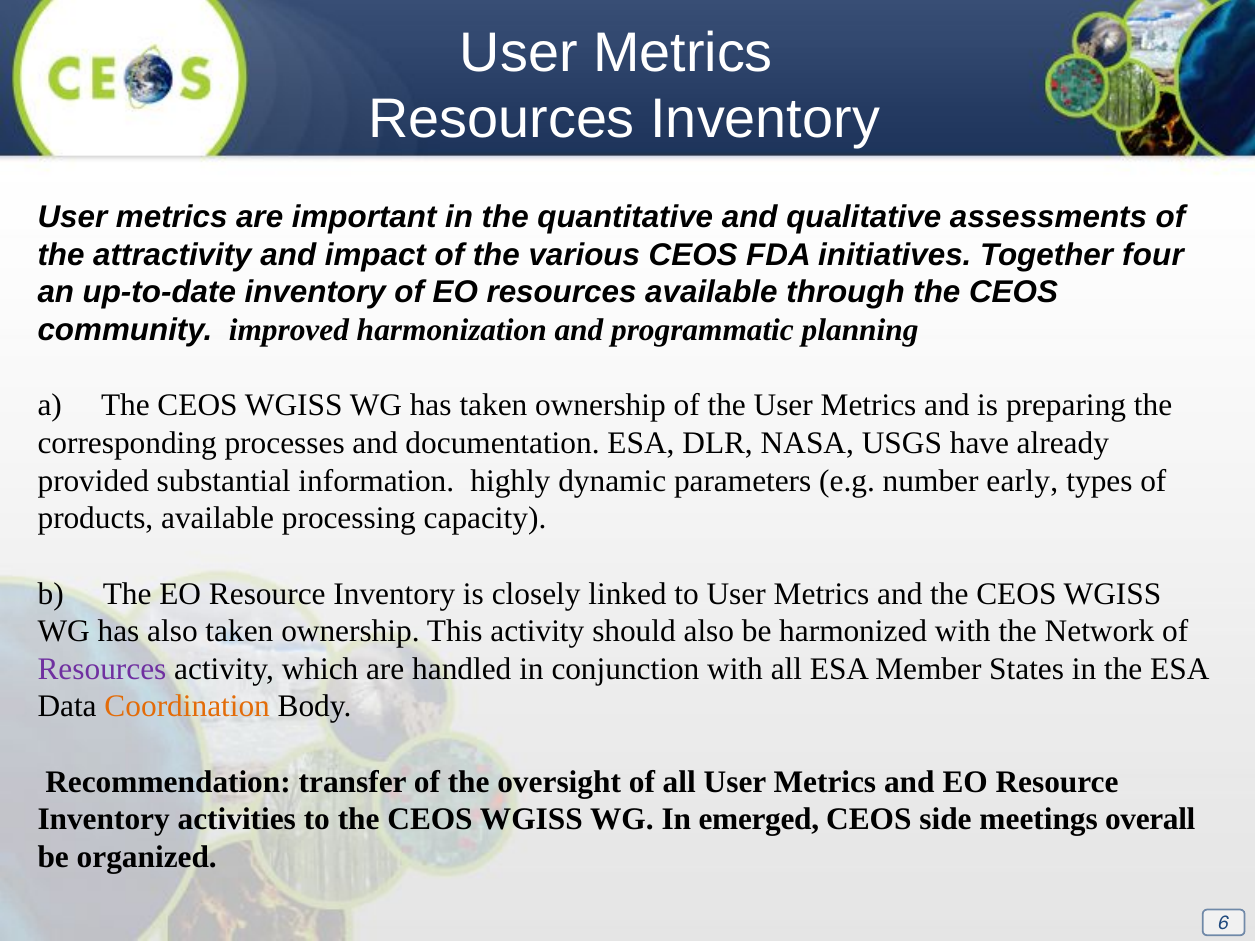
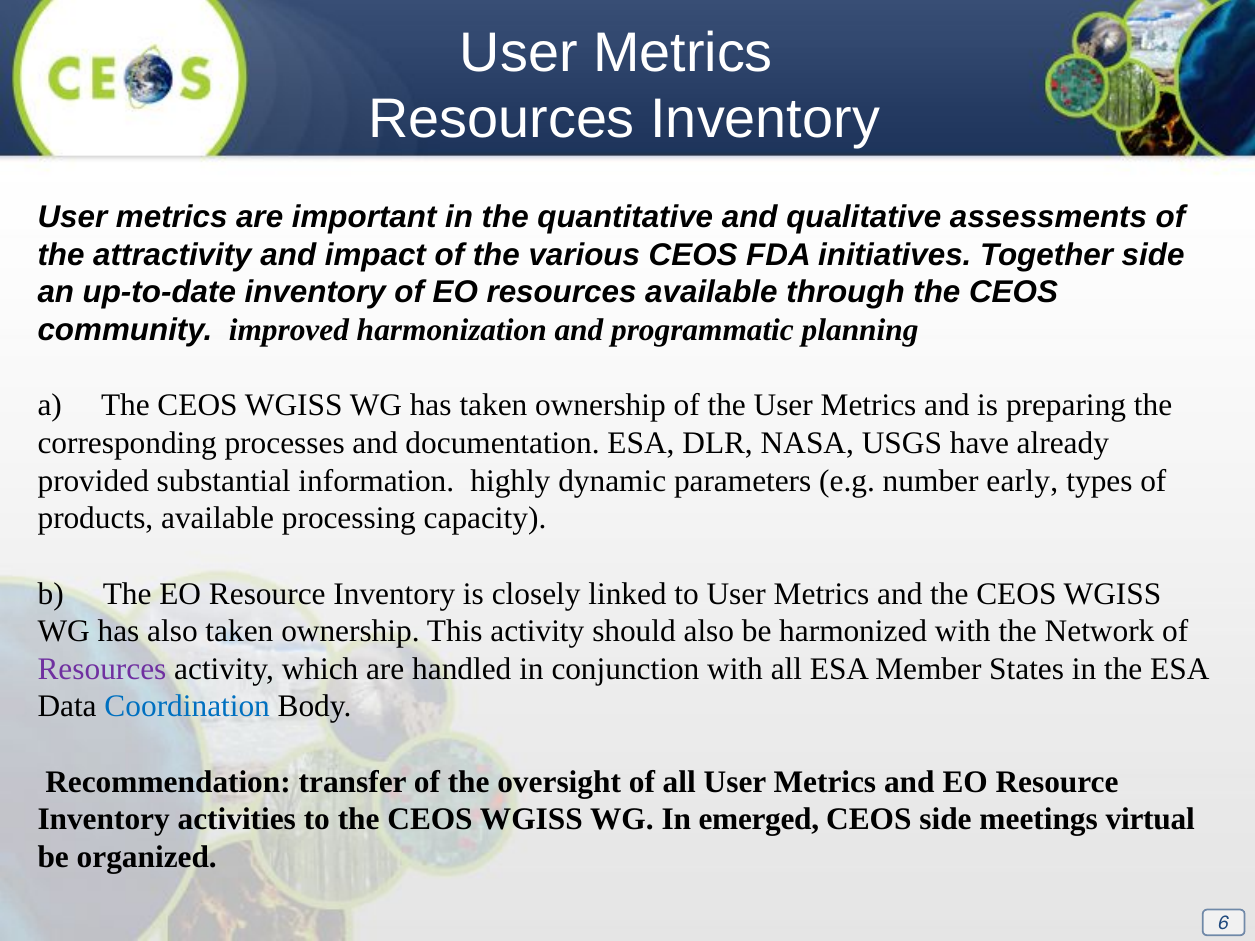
Together four: four -> side
Coordination colour: orange -> blue
overall: overall -> virtual
